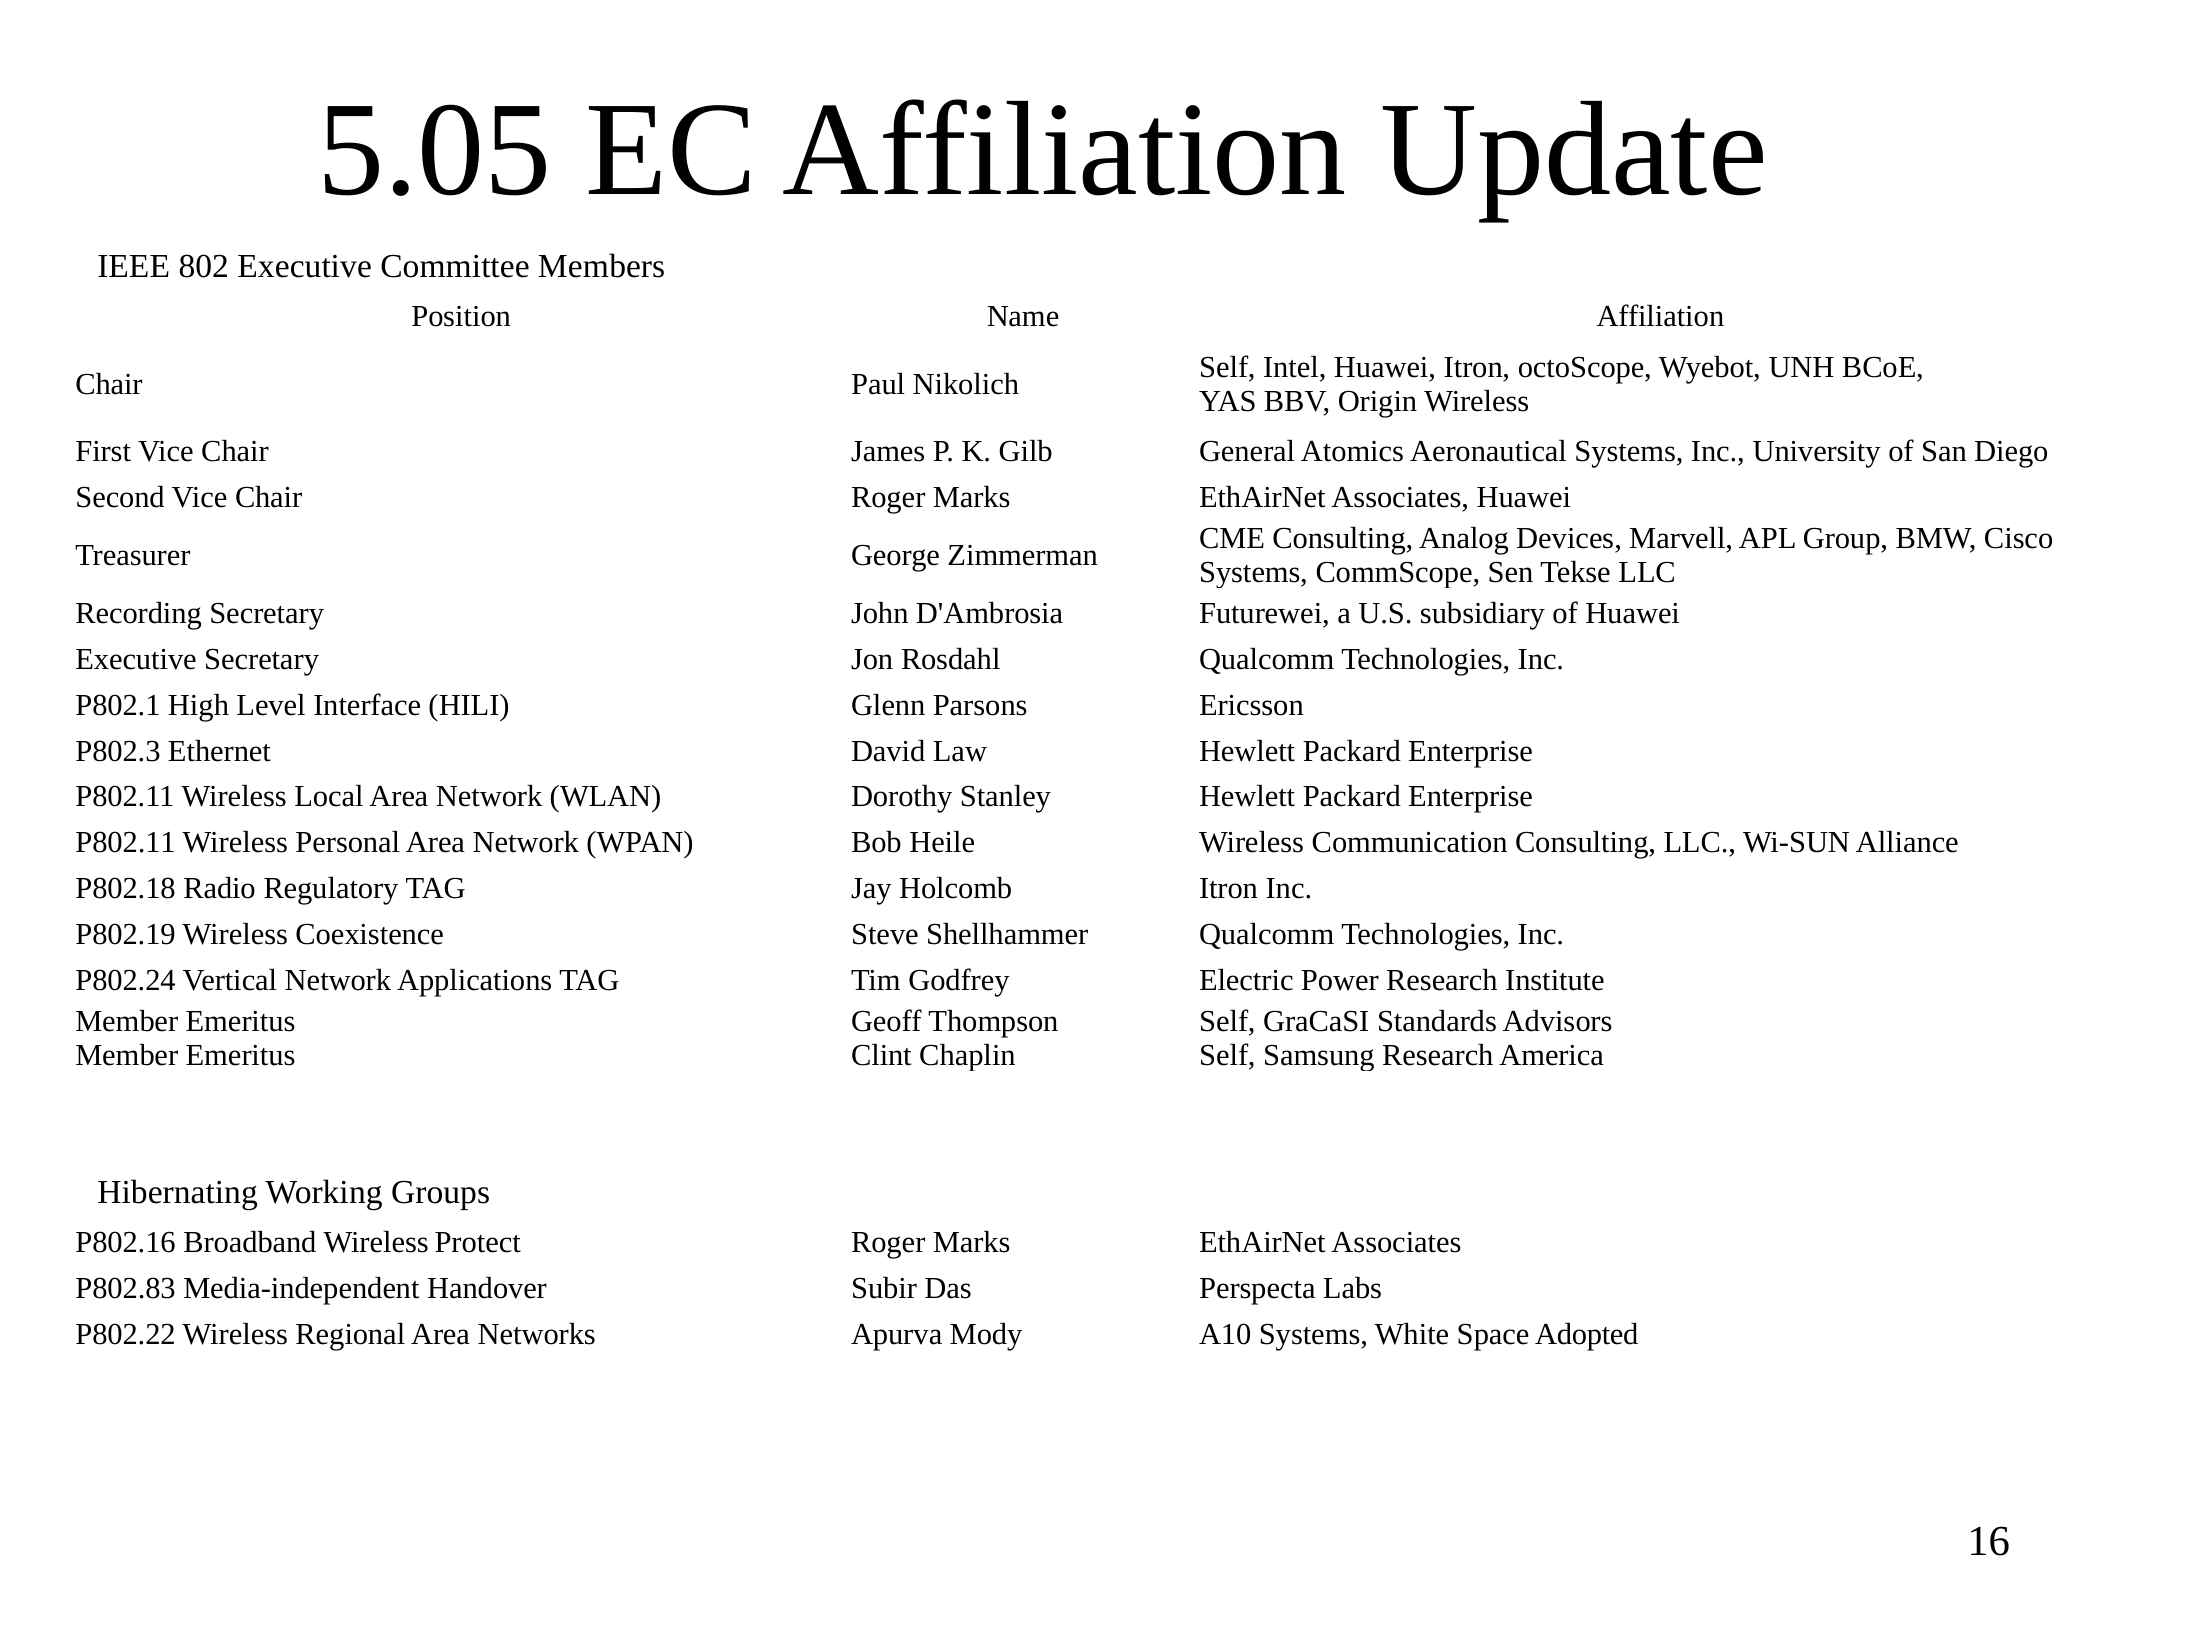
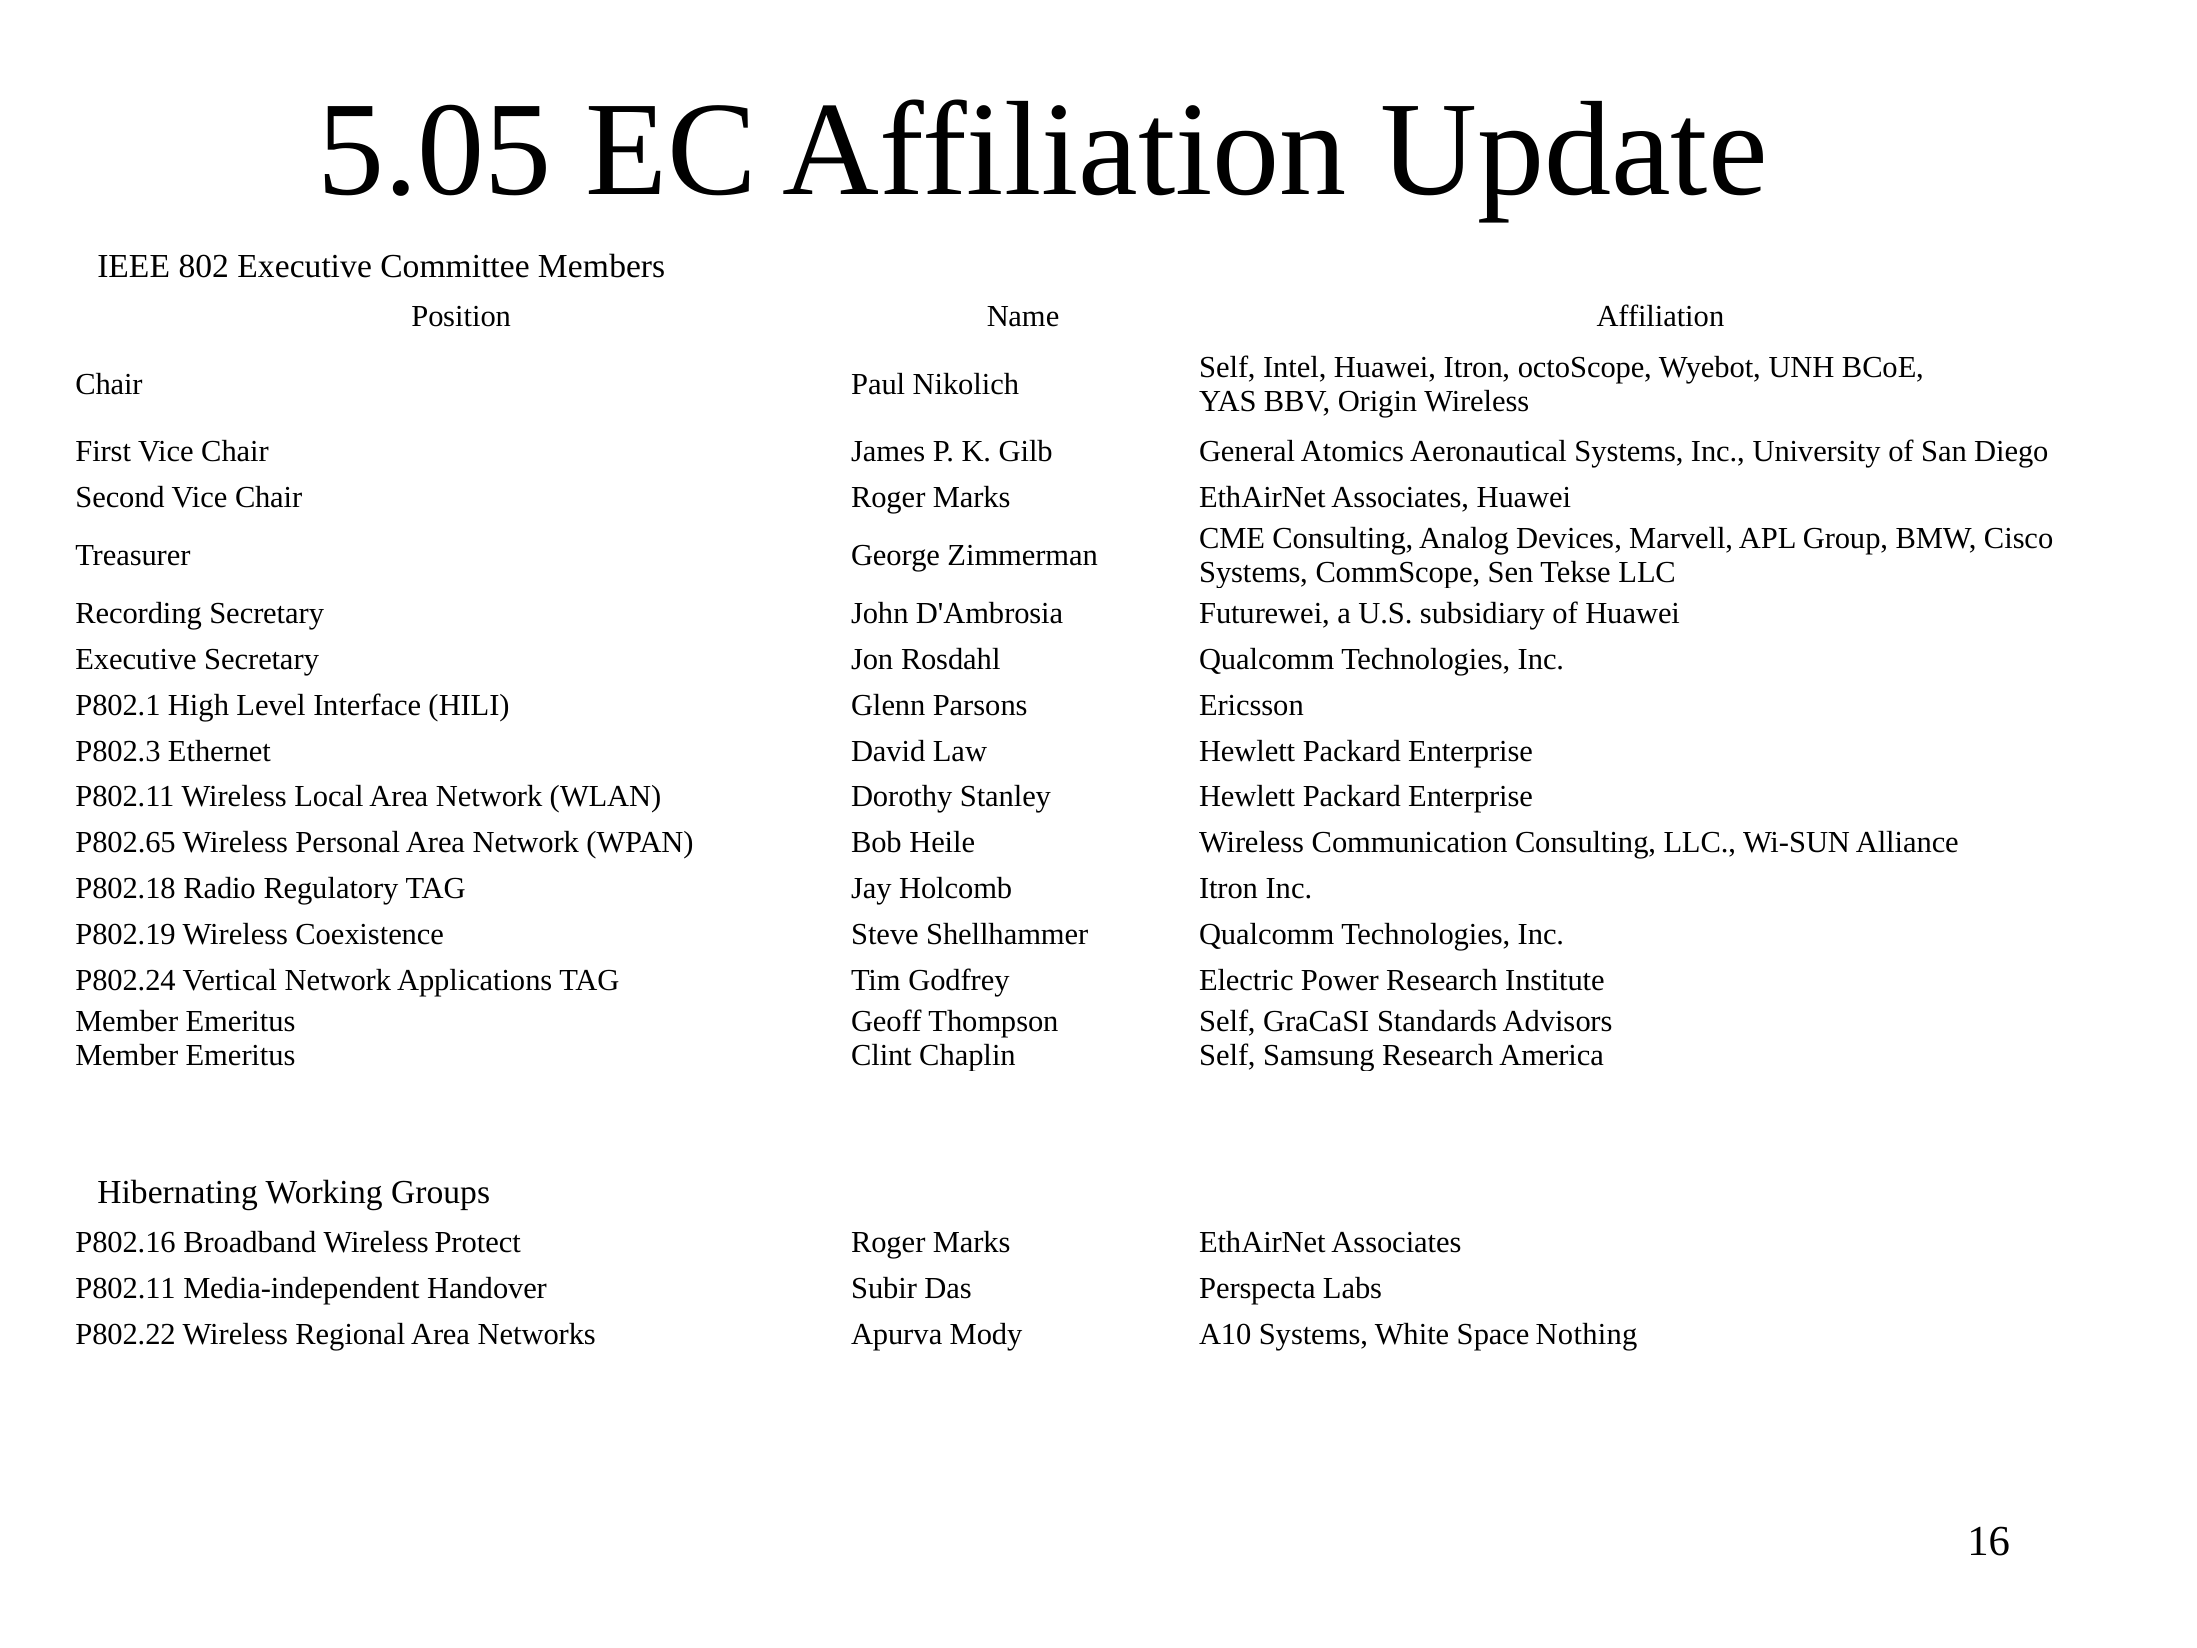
P802.11 at (126, 843): P802.11 -> P802.65
P802.83 at (126, 1288): P802.83 -> P802.11
Adopted: Adopted -> Nothing
